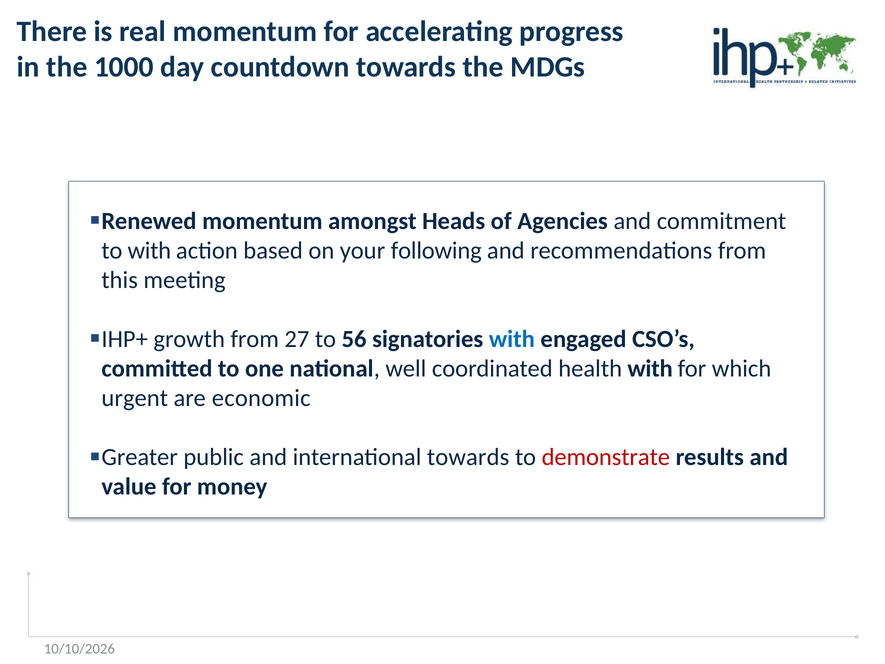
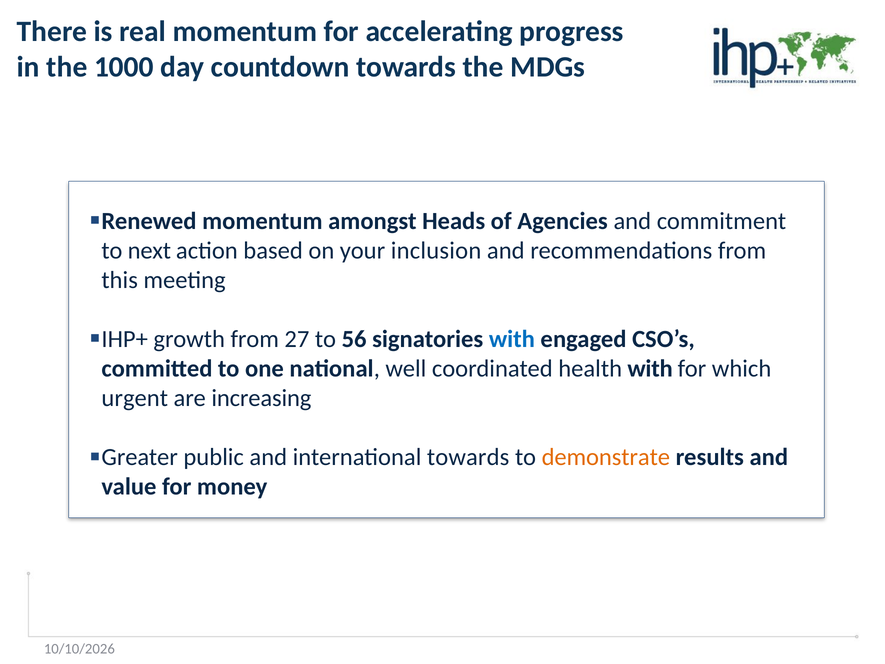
to with: with -> next
following: following -> inclusion
economic: economic -> increasing
demonstrate colour: red -> orange
